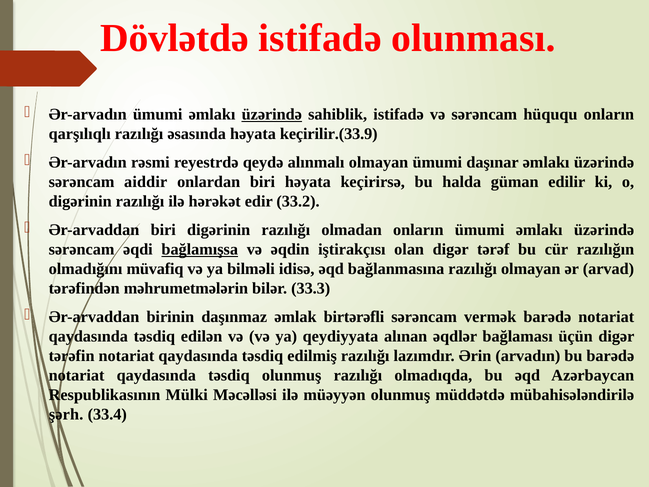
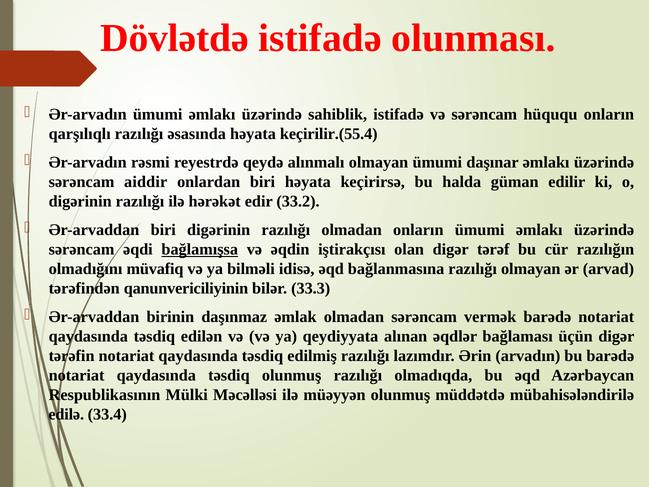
üzərində at (272, 114) underline: present -> none
keçirilir.(33.9: keçirilir.(33.9 -> keçirilir.(55.4
məhrumetmələrin: məhrumetmələrin -> qanunvericiliyinin
əmlak birtərəfli: birtərəfli -> olmadan
şərh: şərh -> edilə
